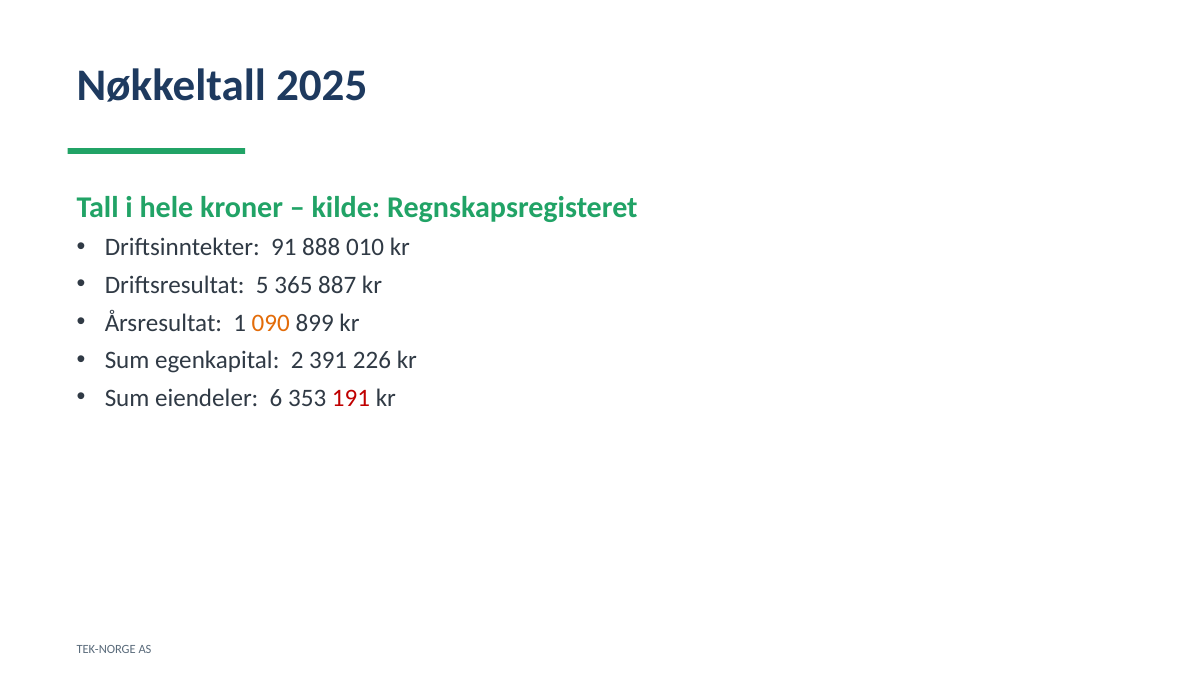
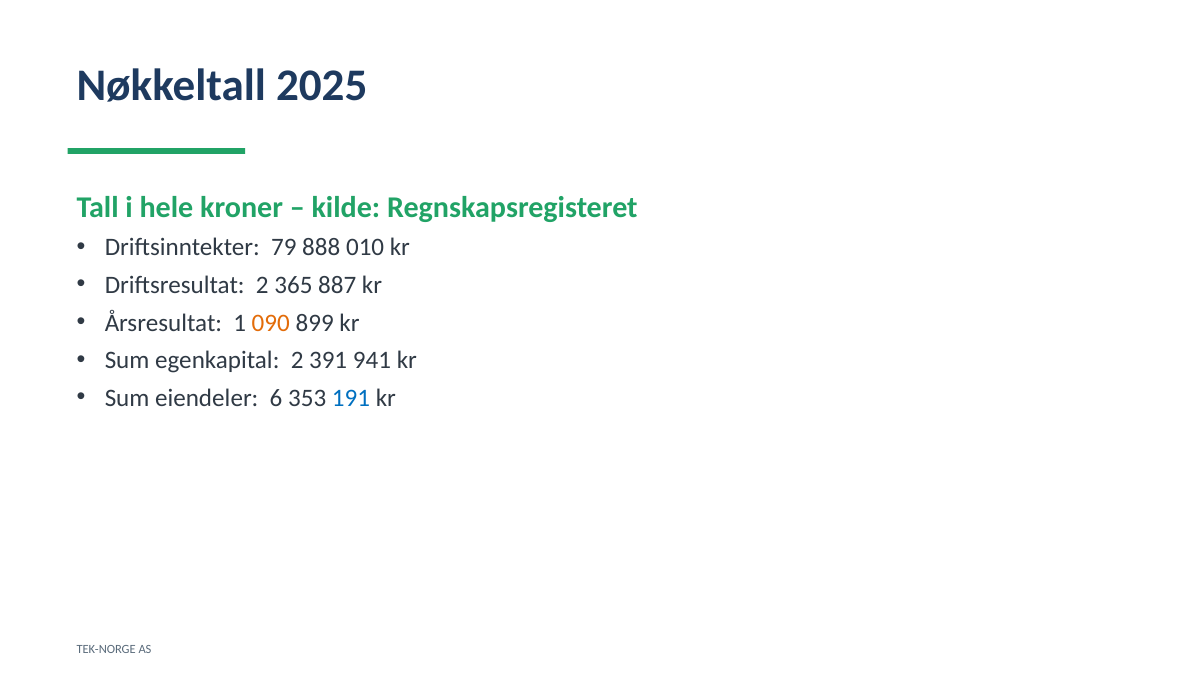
91: 91 -> 79
Driftsresultat 5: 5 -> 2
226: 226 -> 941
191 colour: red -> blue
